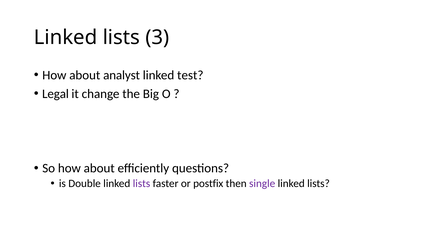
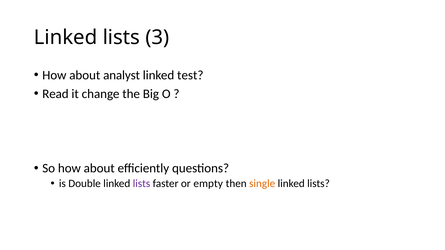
Legal: Legal -> Read
postfix: postfix -> empty
single colour: purple -> orange
